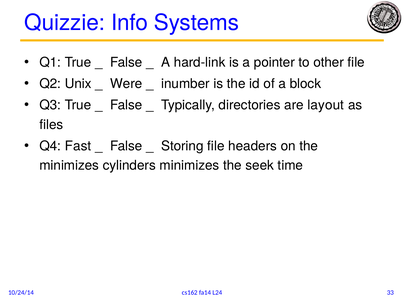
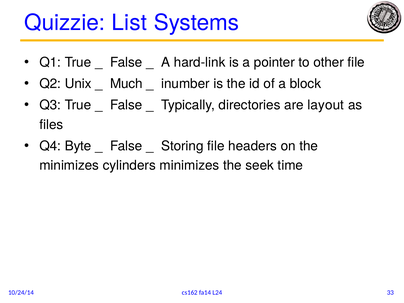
Info: Info -> List
Were: Were -> Much
Fast: Fast -> Byte
